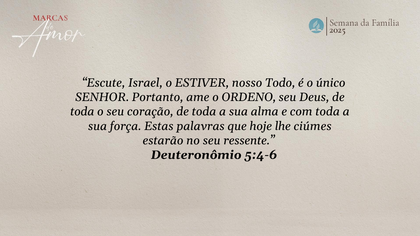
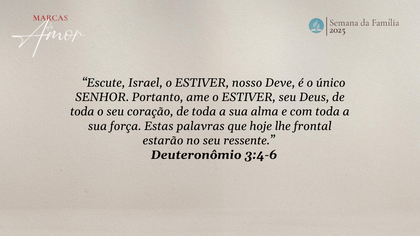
Todo: Todo -> Deve
ame o ORDENO: ORDENO -> ESTIVER
ciúmes: ciúmes -> frontal
5:4-6: 5:4-6 -> 3:4-6
